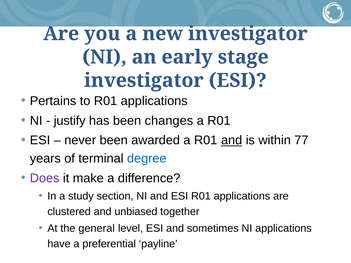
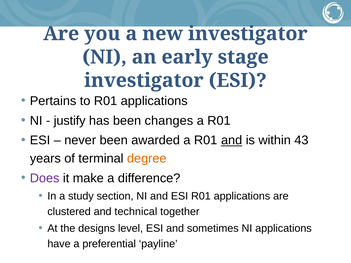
77: 77 -> 43
degree colour: blue -> orange
unbiased: unbiased -> technical
general: general -> designs
